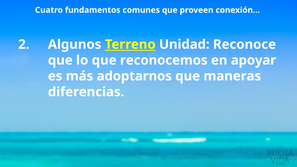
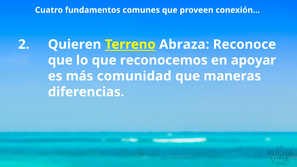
Algunos: Algunos -> Quieren
Unidad: Unidad -> Abraza
adoptarnos: adoptarnos -> comunidad
